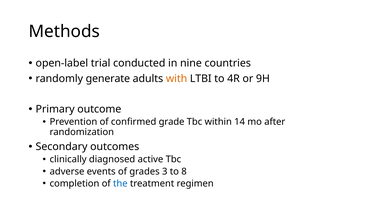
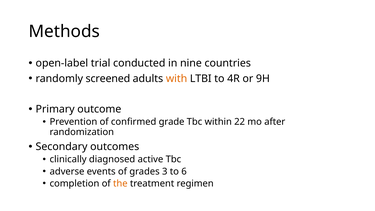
generate: generate -> screened
14: 14 -> 22
8: 8 -> 6
the colour: blue -> orange
